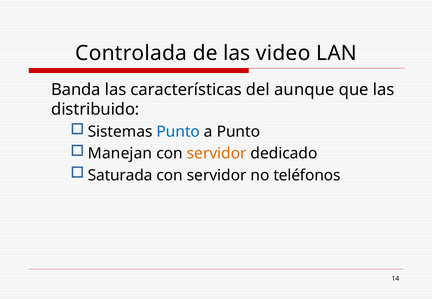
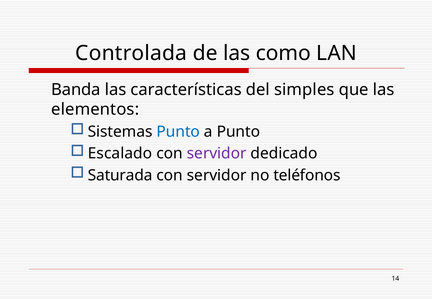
video: video -> como
aunque: aunque -> simples
distribuido: distribuido -> elementos
Manejan: Manejan -> Escalado
servidor at (217, 154) colour: orange -> purple
